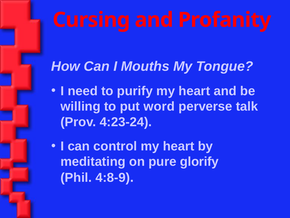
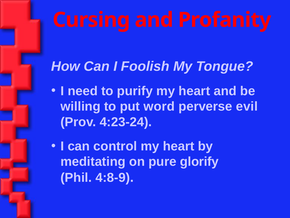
Mouths: Mouths -> Foolish
talk: talk -> evil
